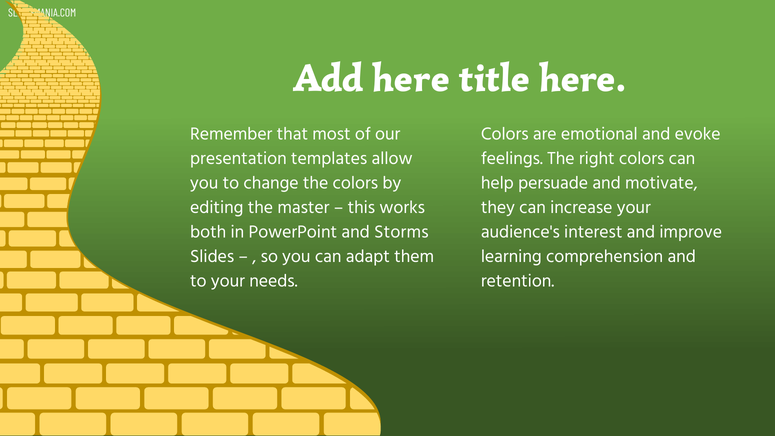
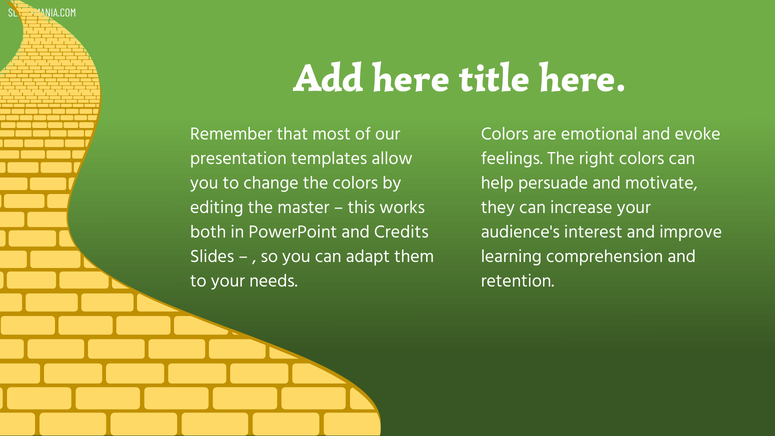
Storms: Storms -> Credits
